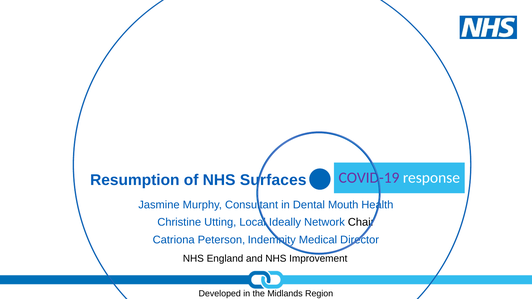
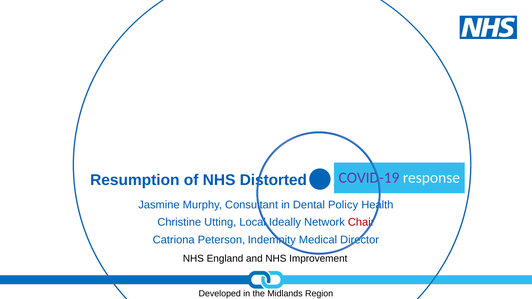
Surfaces: Surfaces -> Distorted
Mouth: Mouth -> Policy
Chair colour: black -> red
